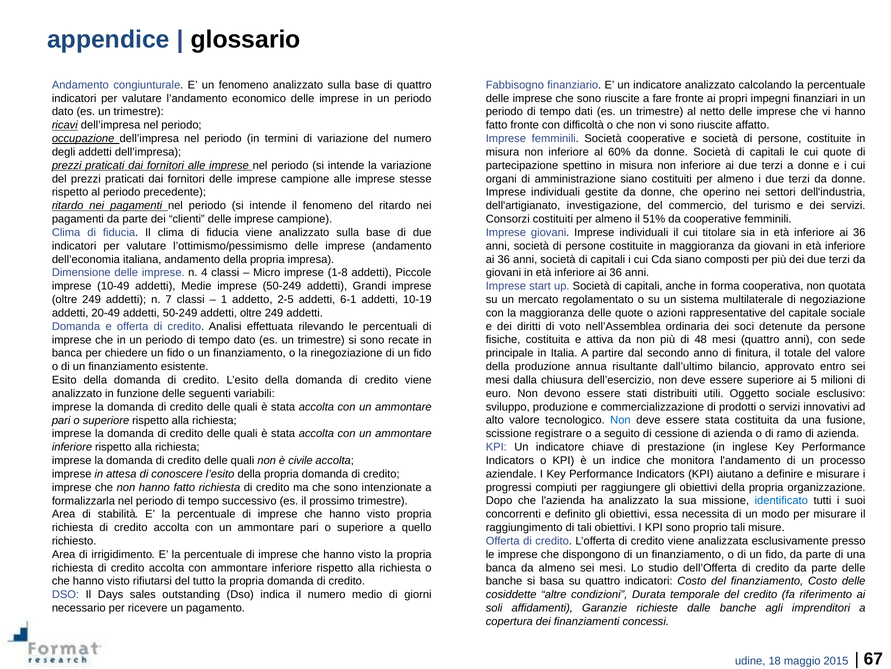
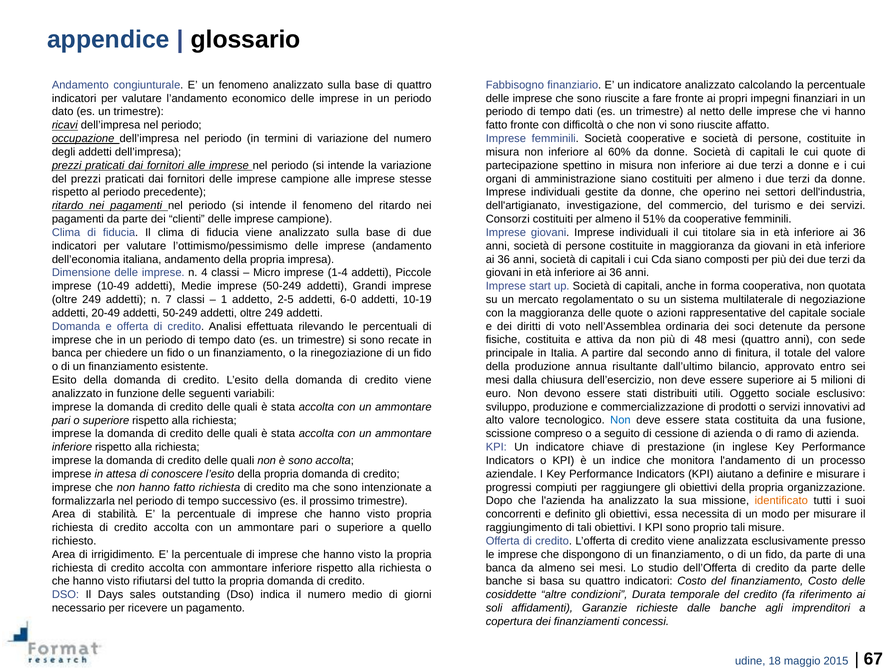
1-8: 1-8 -> 1-4
6-1: 6-1 -> 6-0
registrare: registrare -> compreso
è civile: civile -> sono
identificato colour: blue -> orange
